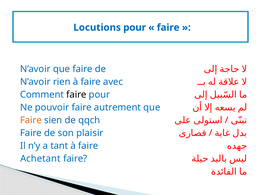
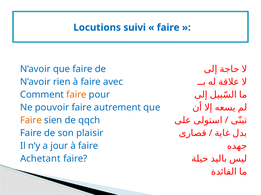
Locutions pour: pour -> suivi
faire at (76, 95) colour: black -> orange
tant: tant -> jour
